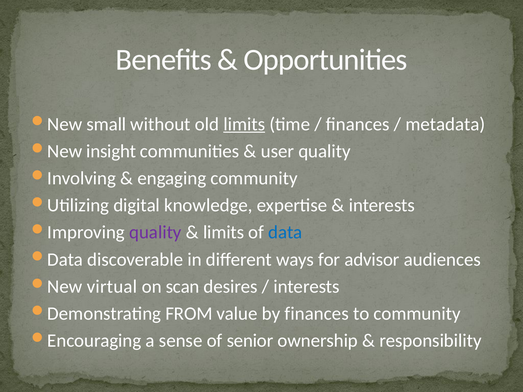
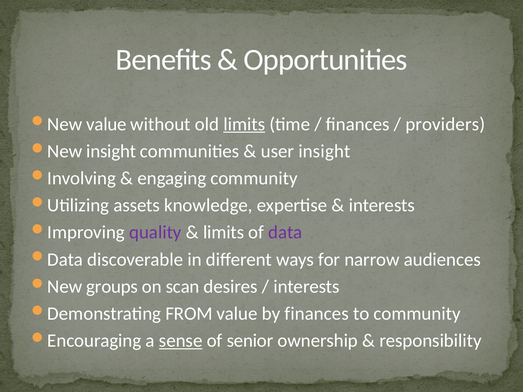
small at (106, 124): small -> value
metadata: metadata -> providers
user quality: quality -> insight
digital: digital -> assets
data colour: blue -> purple
advisor: advisor -> narrow
virtual: virtual -> groups
sense underline: none -> present
